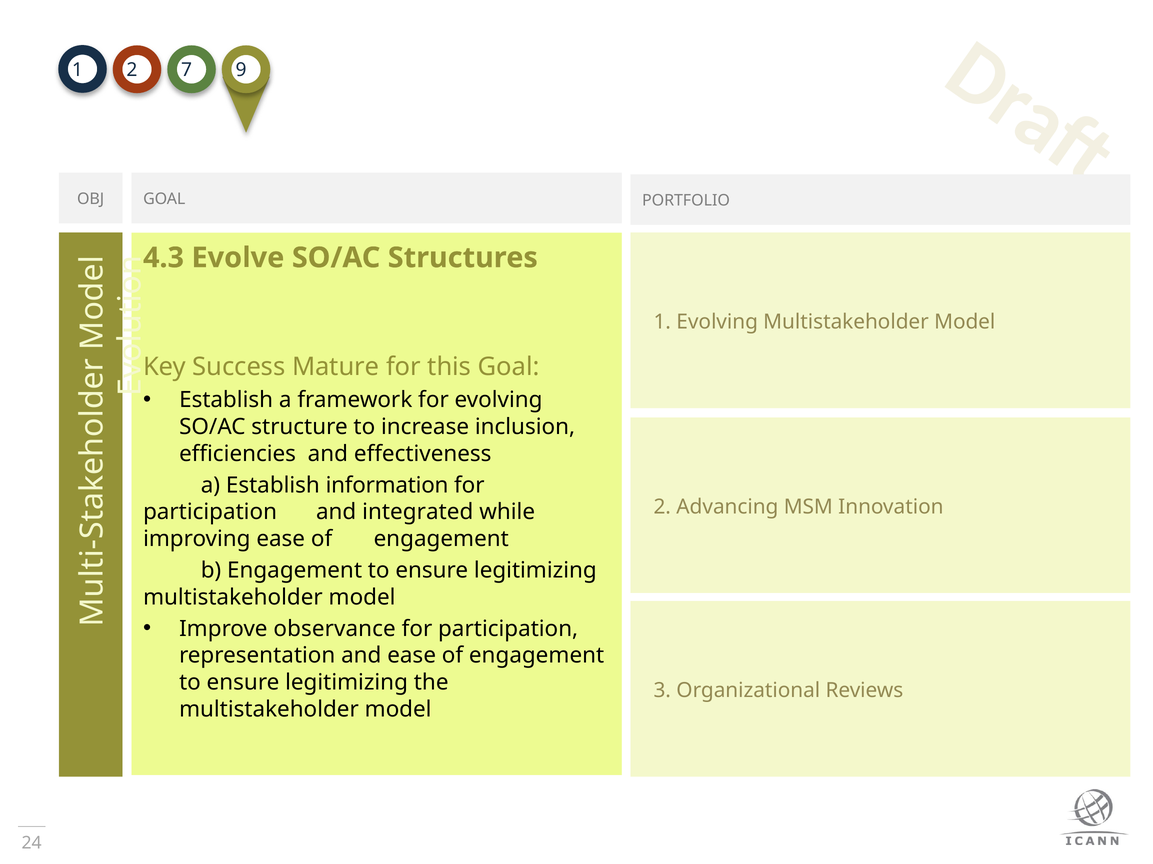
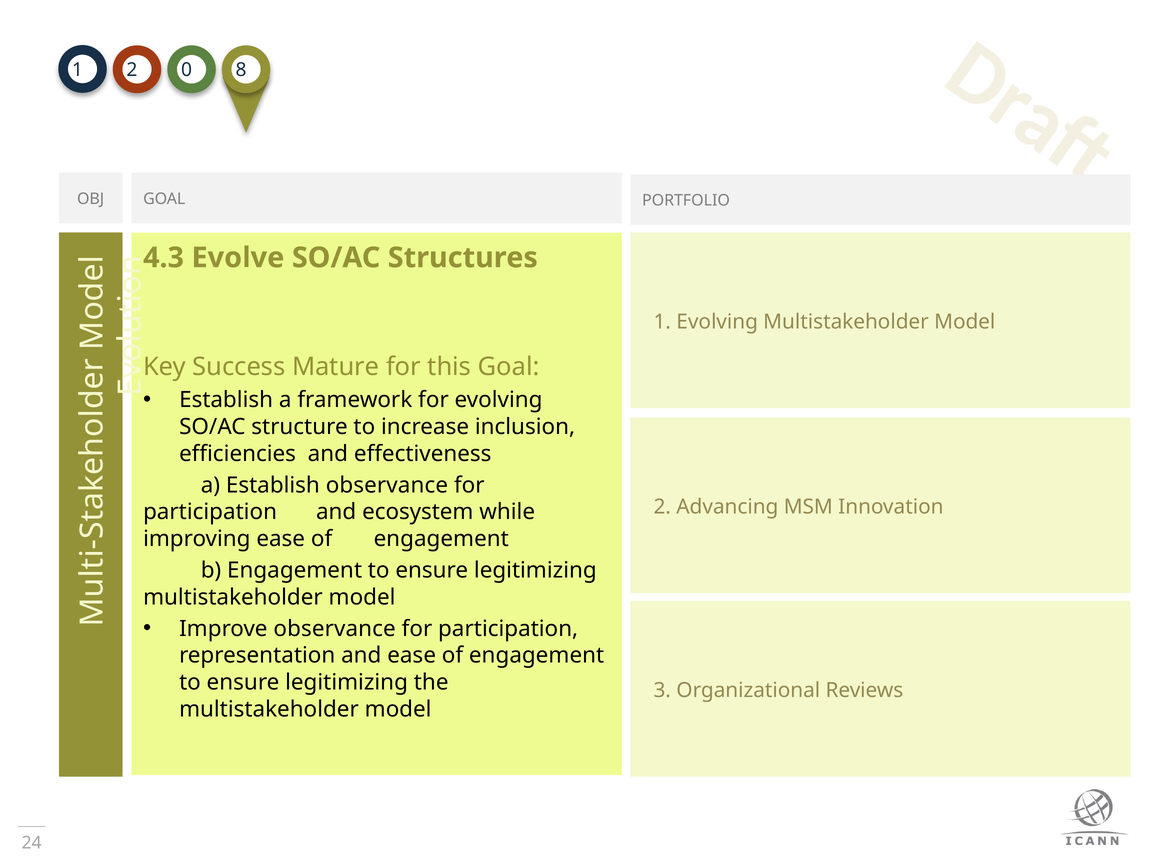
7: 7 -> 0
9: 9 -> 8
Establish information: information -> observance
integrated: integrated -> ecosystem
